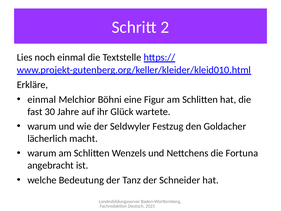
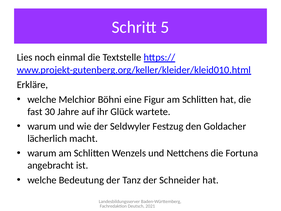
2: 2 -> 5
einmal at (42, 99): einmal -> welche
